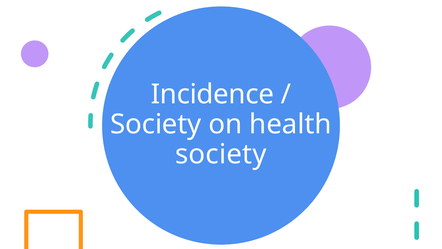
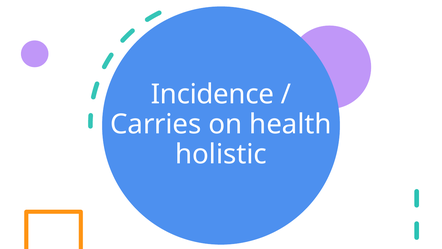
Society at (156, 124): Society -> Carries
society at (221, 154): society -> holistic
